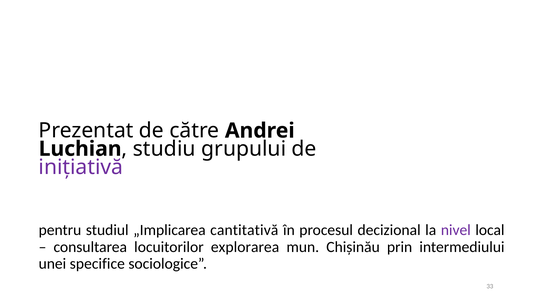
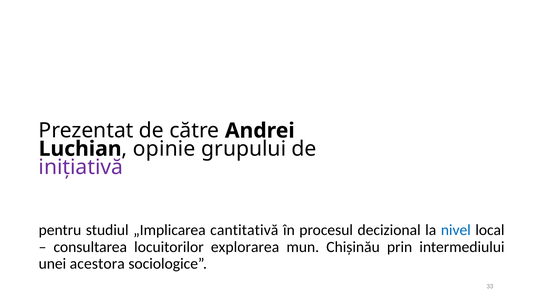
studiu: studiu -> opinie
nivel colour: purple -> blue
specifice: specifice -> acestora
